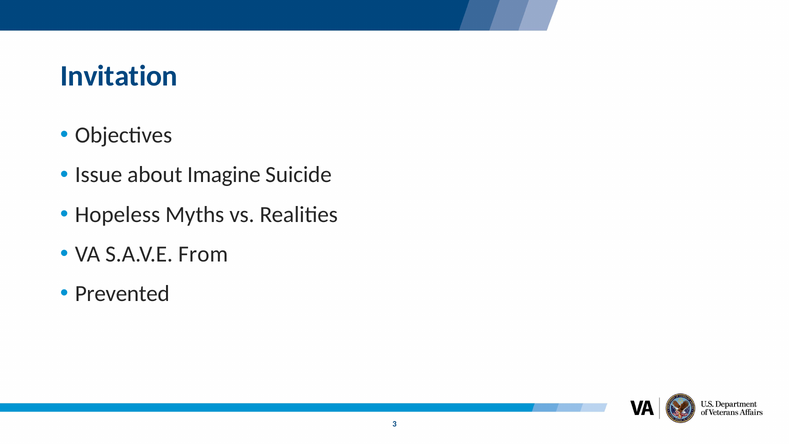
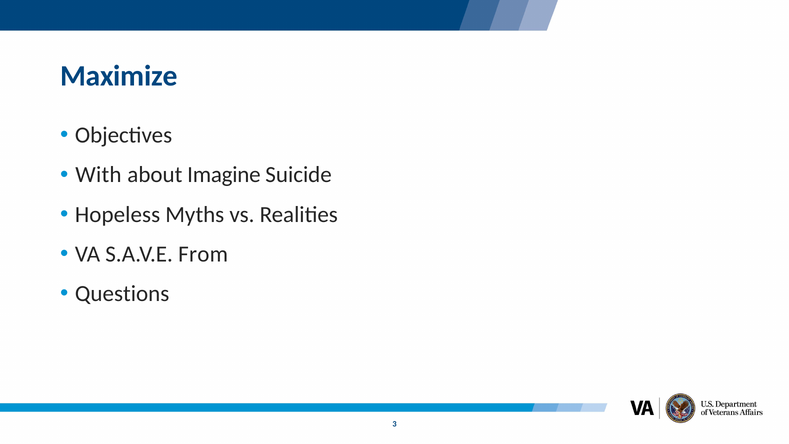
Invitation: Invitation -> Maximize
Issue: Issue -> With
Prevented: Prevented -> Questions
